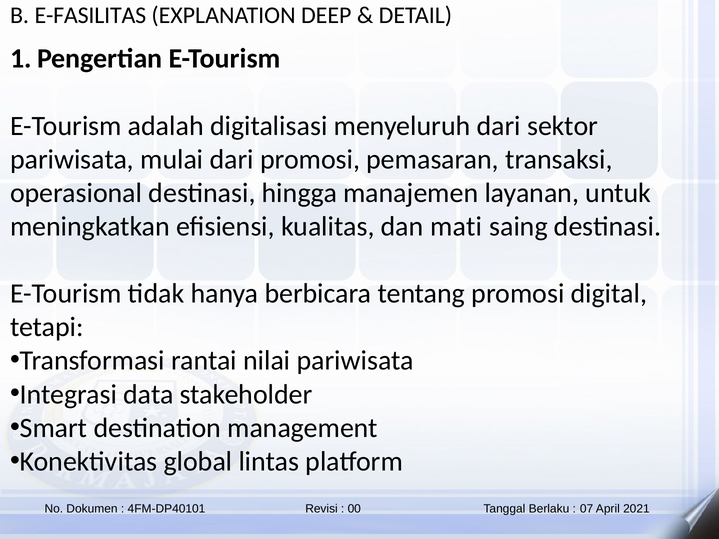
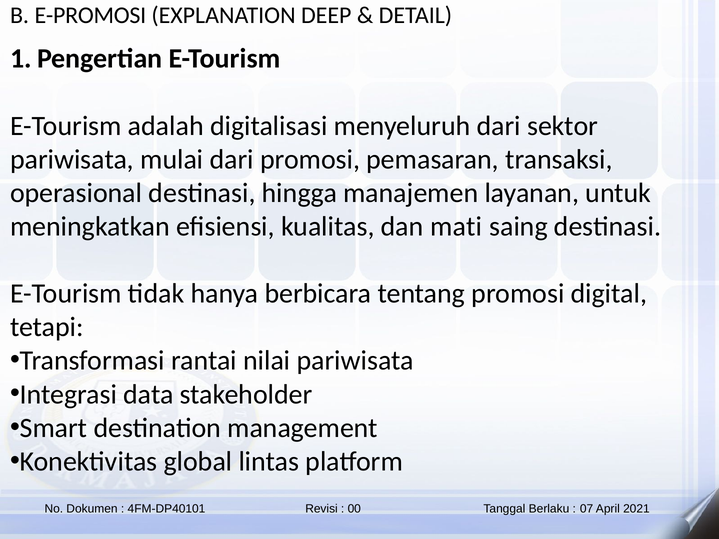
E-FASILITAS: E-FASILITAS -> E-PROMOSI
